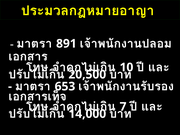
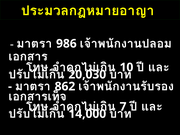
891: 891 -> 986
20,500: 20,500 -> 20,030
653: 653 -> 862
